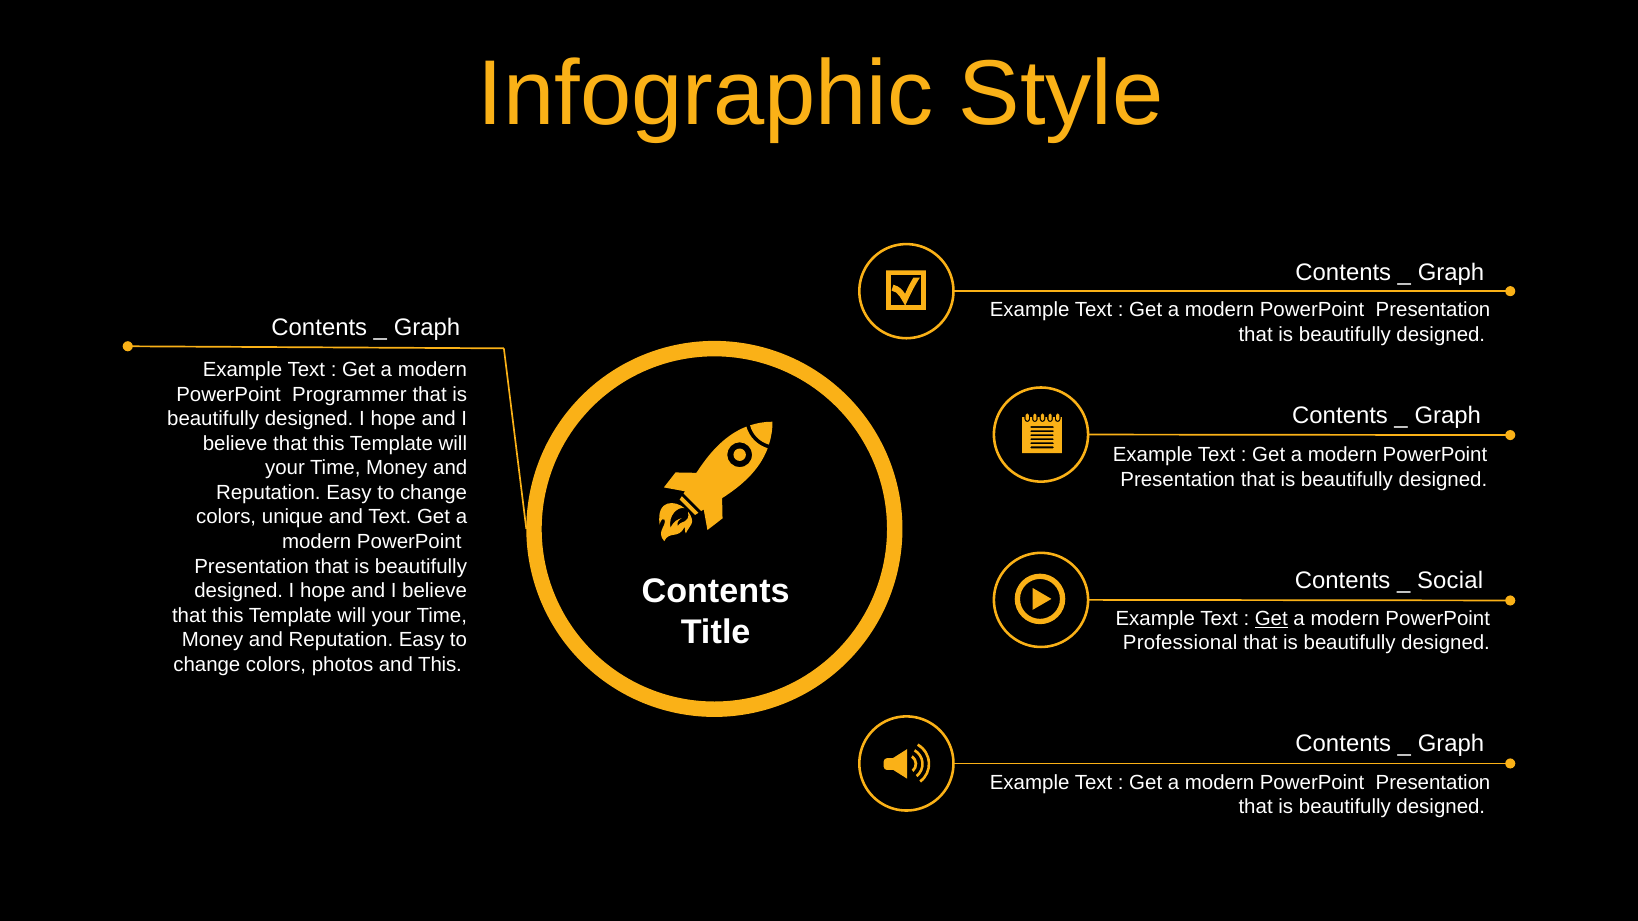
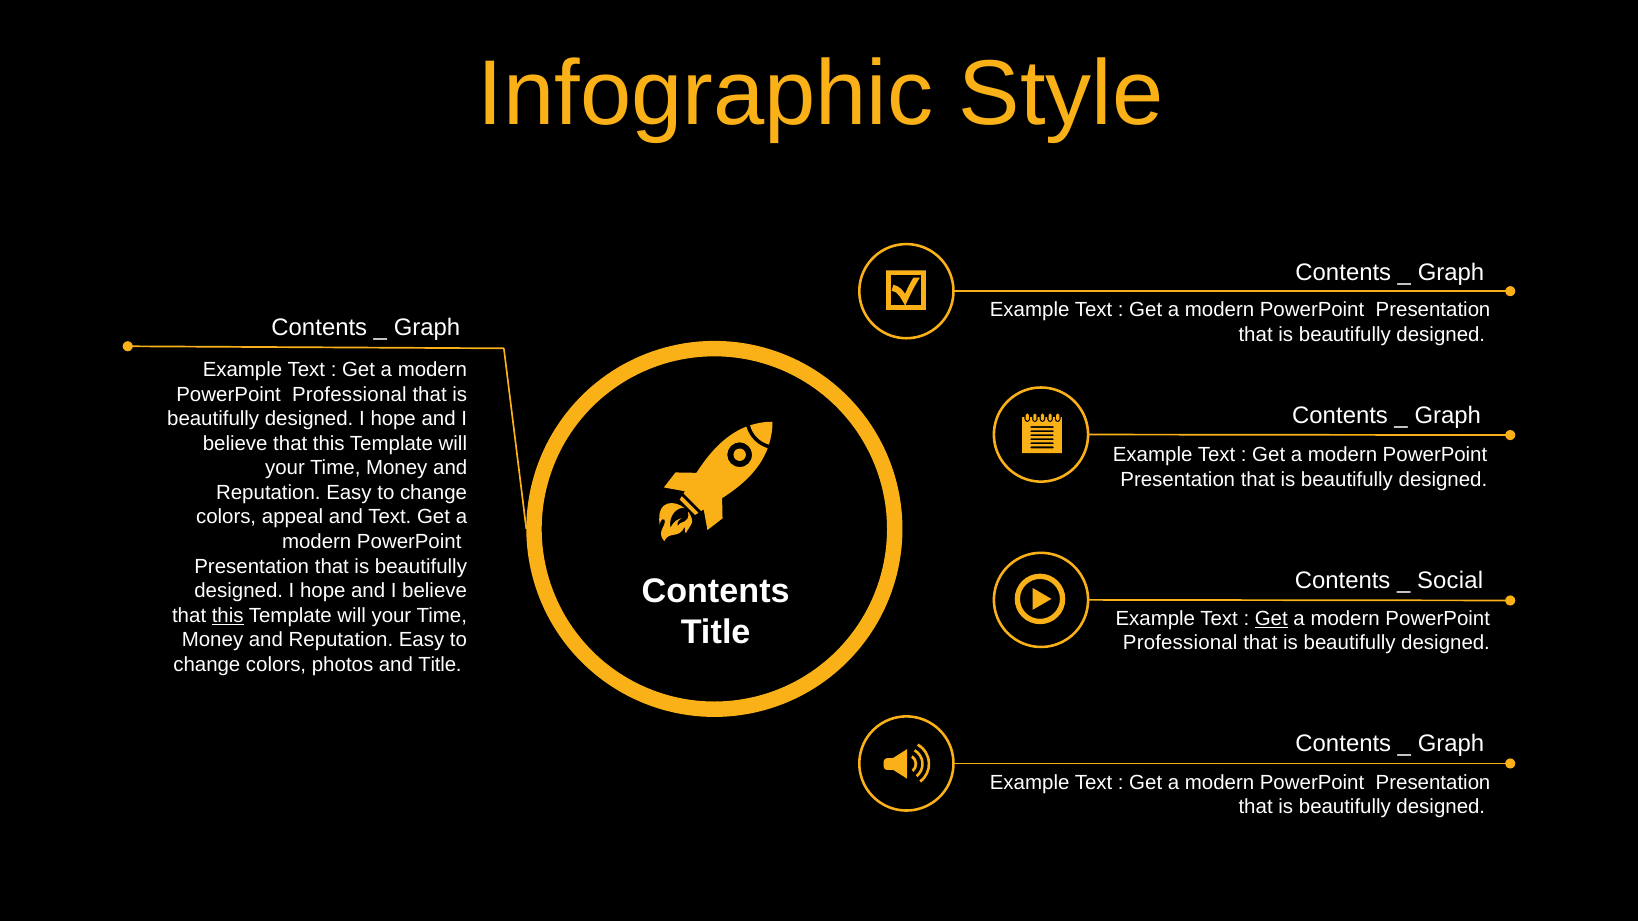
Programmer at (349, 395): Programmer -> Professional
unique: unique -> appeal
this at (228, 616) underline: none -> present
and This: This -> Title
